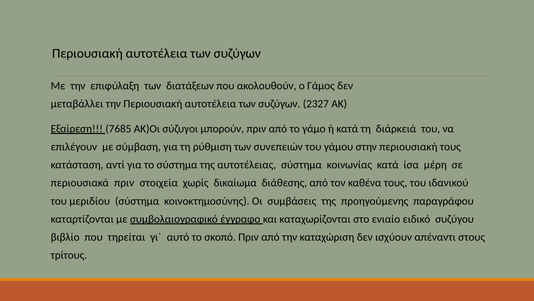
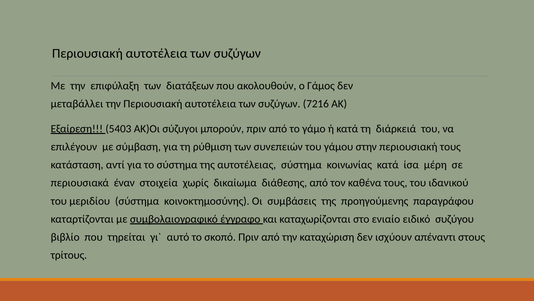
2327: 2327 -> 7216
7685: 7685 -> 5403
περιουσιακά πριν: πριν -> έναν
